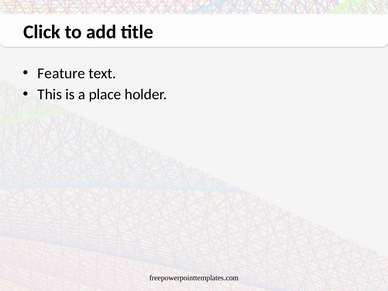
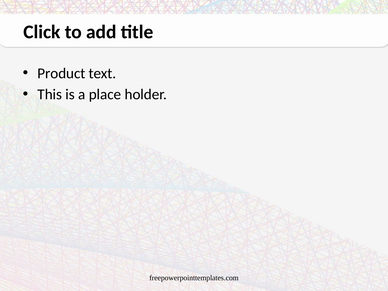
Feature: Feature -> Product
